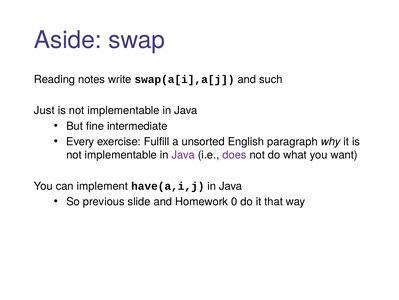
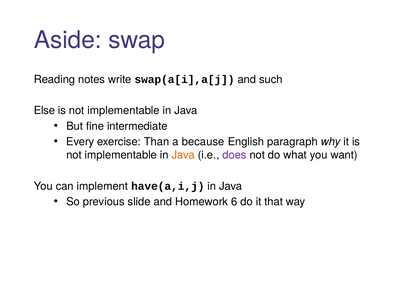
Just: Just -> Else
Fulfill: Fulfill -> Than
unsorted: unsorted -> because
Java at (183, 155) colour: purple -> orange
0: 0 -> 6
